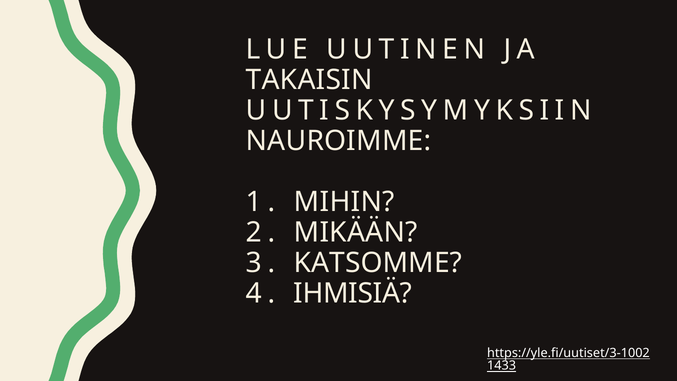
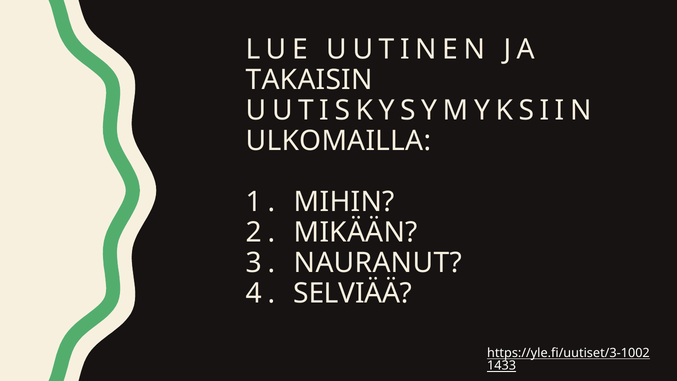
NAUROIMME: NAUROIMME -> ULKOMAILLA
KATSOMME: KATSOMME -> NAURANUT
IHMISIÄ: IHMISIÄ -> SELVIÄÄ
